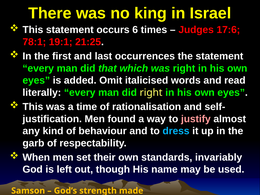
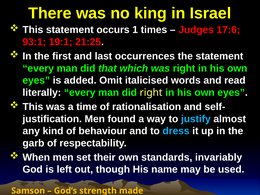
6: 6 -> 1
78:1: 78:1 -> 93:1
justify colour: pink -> light blue
